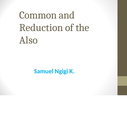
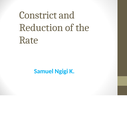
Common: Common -> Constrict
Also: Also -> Rate
